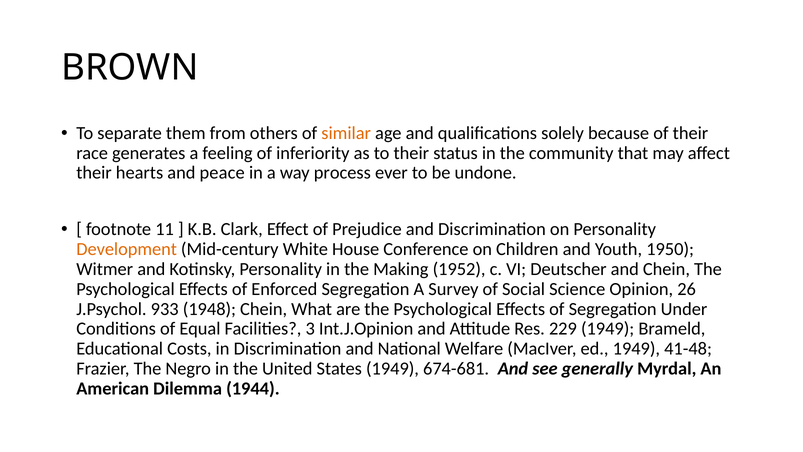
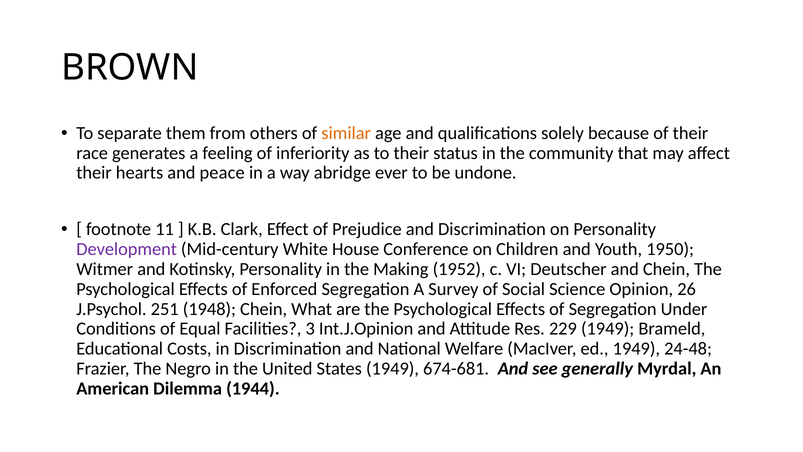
process: process -> abridge
Development colour: orange -> purple
933: 933 -> 251
41-48: 41-48 -> 24-48
